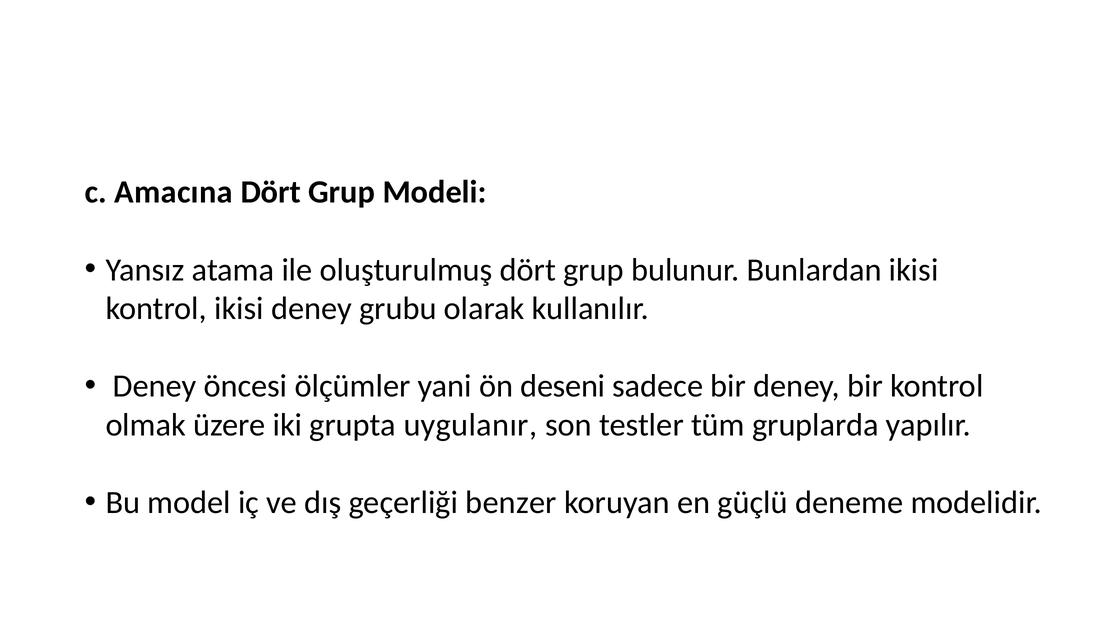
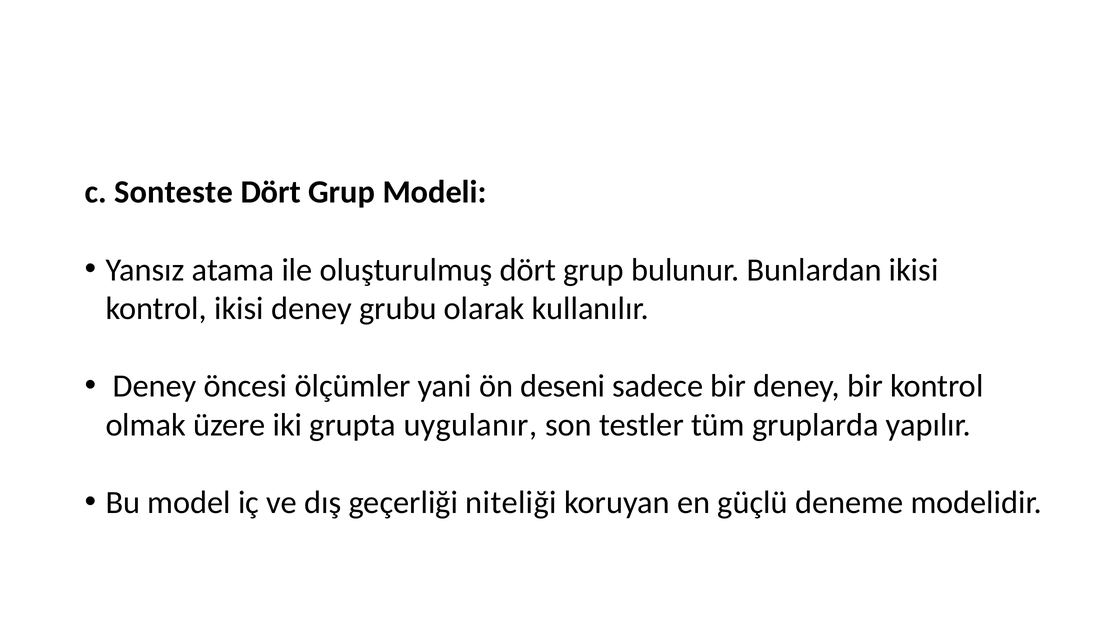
Amacına: Amacına -> Sonteste
benzer: benzer -> niteliği
